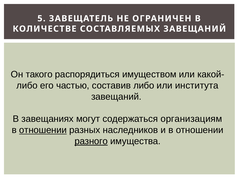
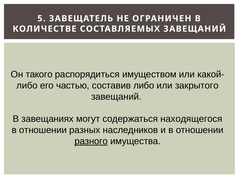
института: института -> закрытого
организациям: организациям -> находящегося
отношении at (43, 130) underline: present -> none
